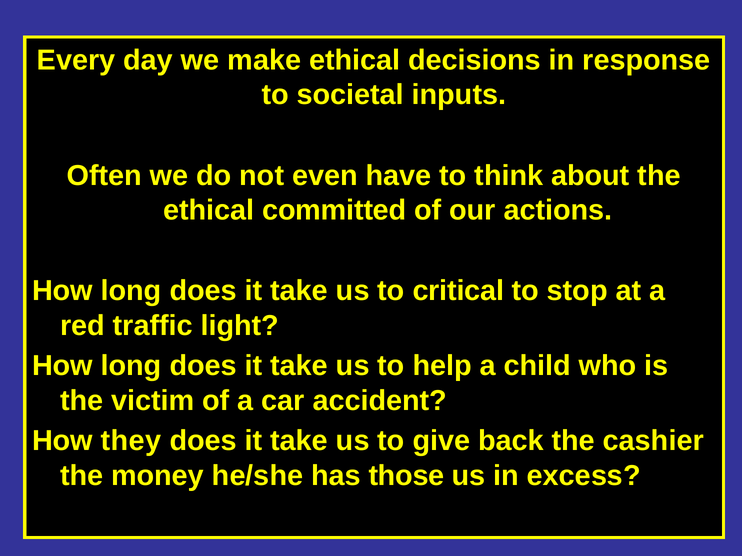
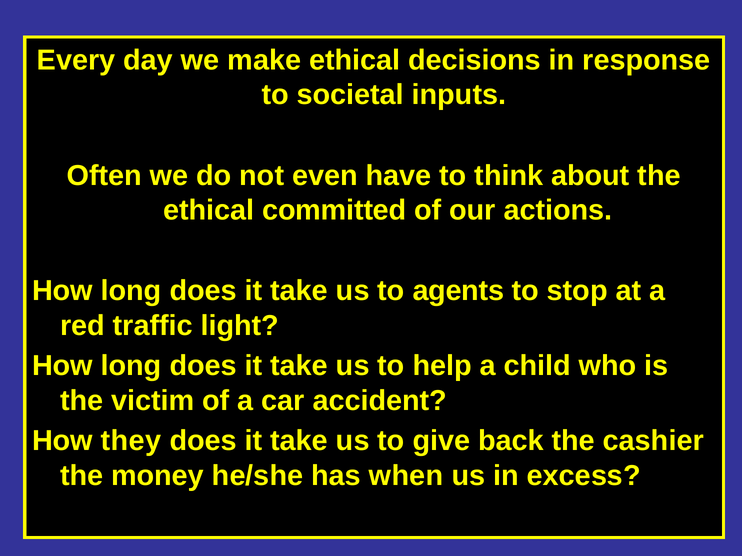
critical: critical -> agents
those: those -> when
